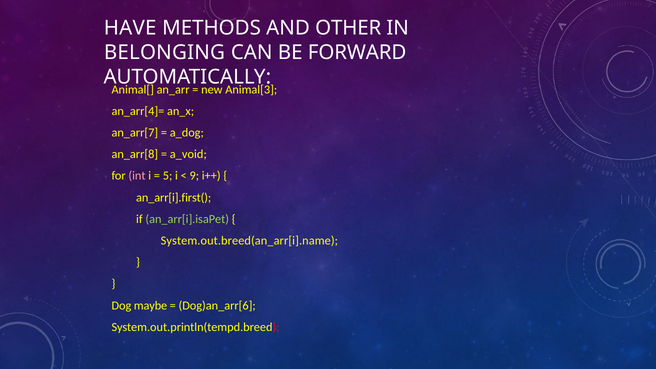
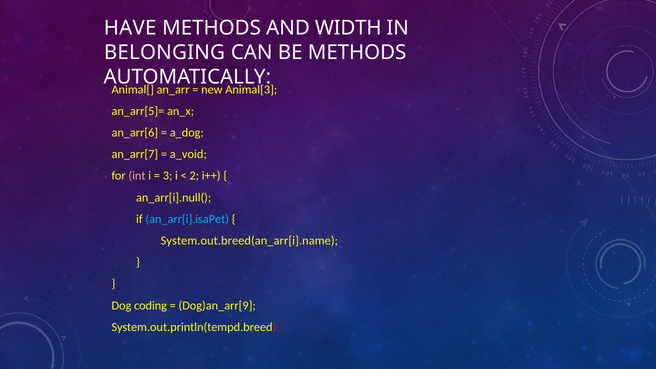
OTHER: OTHER -> WIDTH
BE FORWARD: FORWARD -> METHODS
an_arr[4]=: an_arr[4]= -> an_arr[5]=
an_arr[7: an_arr[7 -> an_arr[6
an_arr[8: an_arr[8 -> an_arr[7
5: 5 -> 3
9: 9 -> 2
an_arr[i].first(: an_arr[i].first( -> an_arr[i].null(
an_arr[i].isaPet colour: light green -> light blue
maybe: maybe -> coding
Dog)an_arr[6: Dog)an_arr[6 -> Dog)an_arr[9
